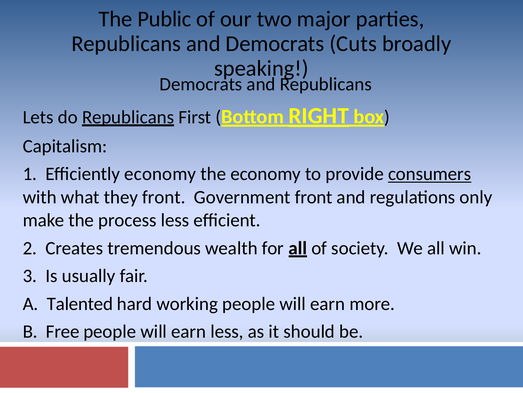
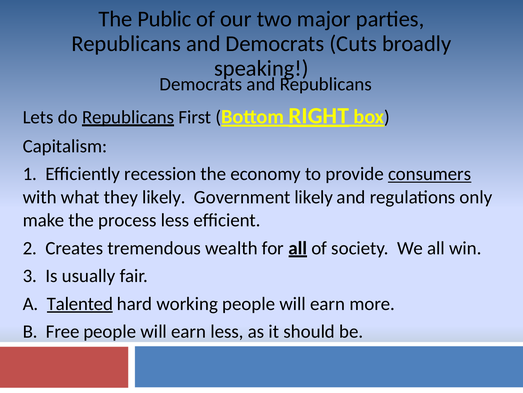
Efficiently economy: economy -> recession
they front: front -> likely
Government front: front -> likely
Talented underline: none -> present
